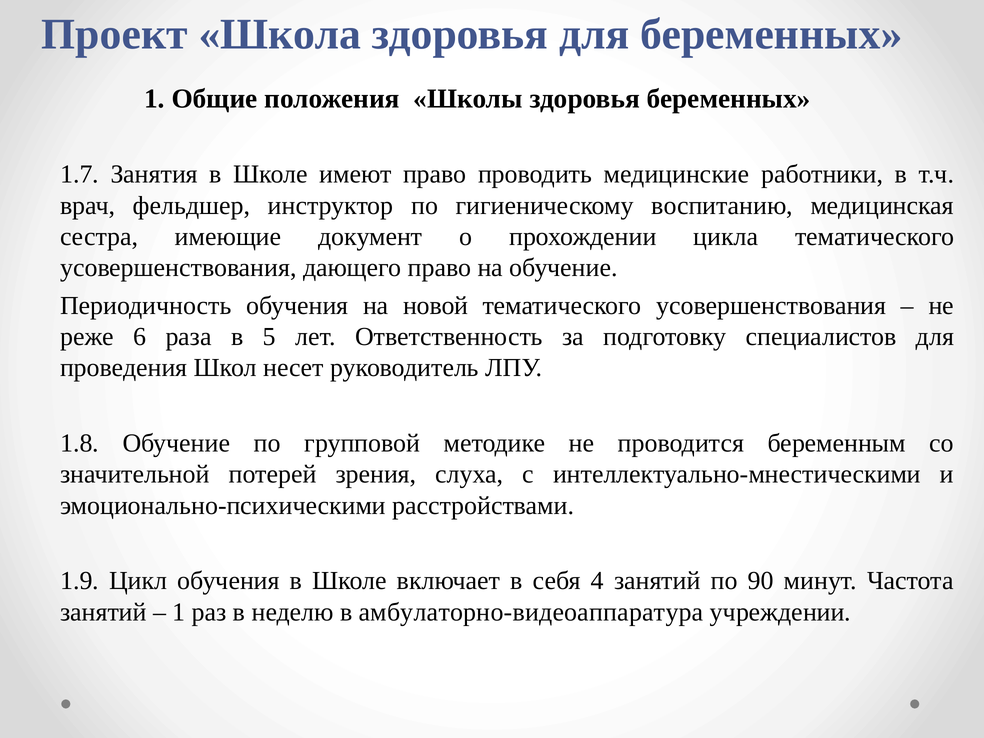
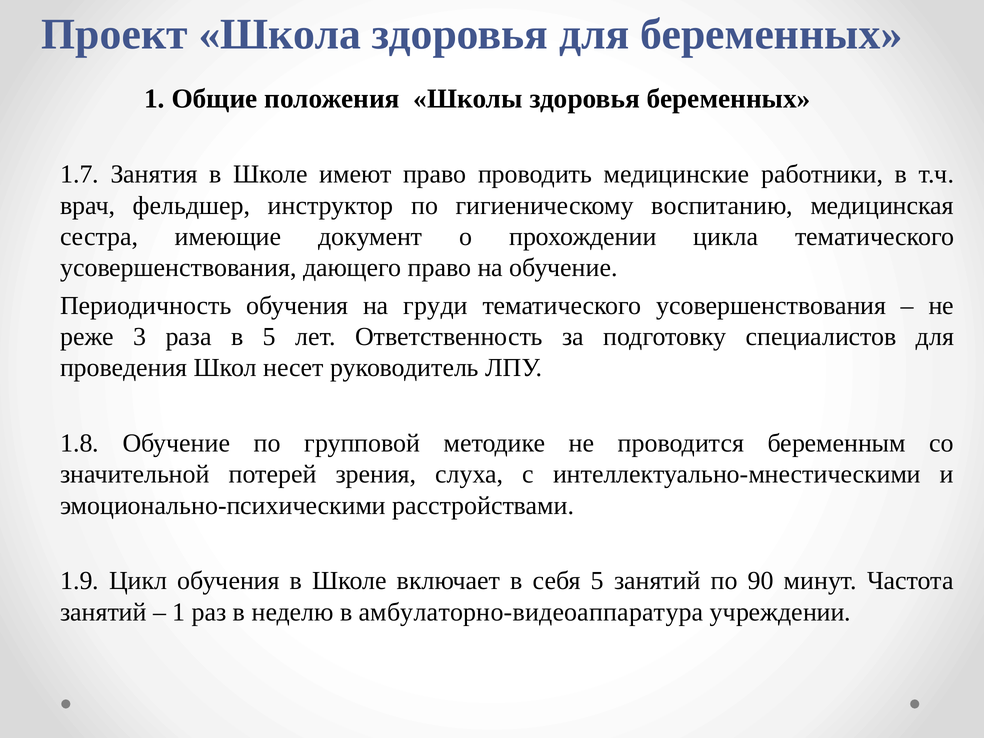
новой: новой -> груди
6: 6 -> 3
себя 4: 4 -> 5
